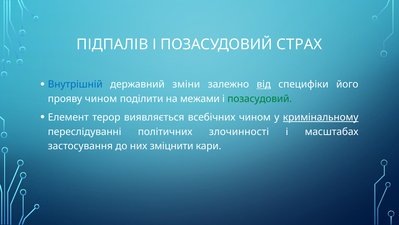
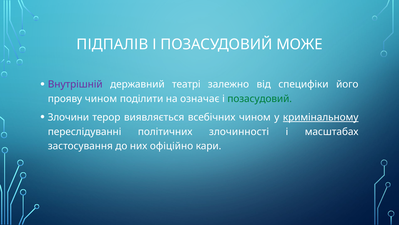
СТРАХ: СТРАХ -> МОЖЕ
Внутрішній colour: blue -> purple
зміни: зміни -> театрі
від underline: present -> none
межами: межами -> означає
Елемент: Елемент -> Злочини
зміцнити: зміцнити -> офіційно
